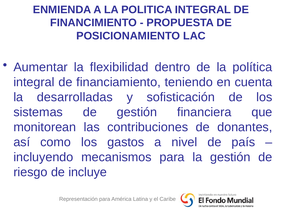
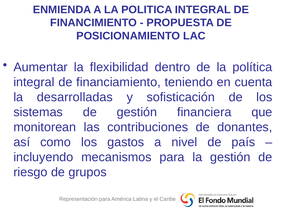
incluye: incluye -> grupos
